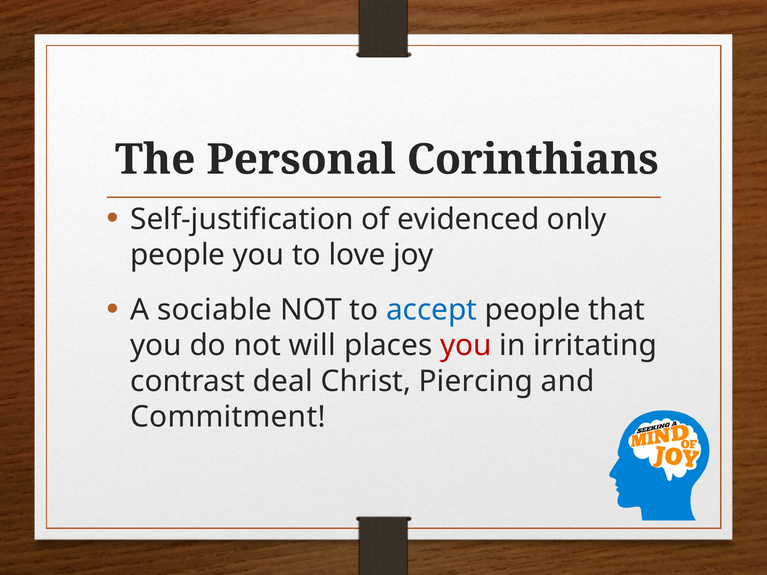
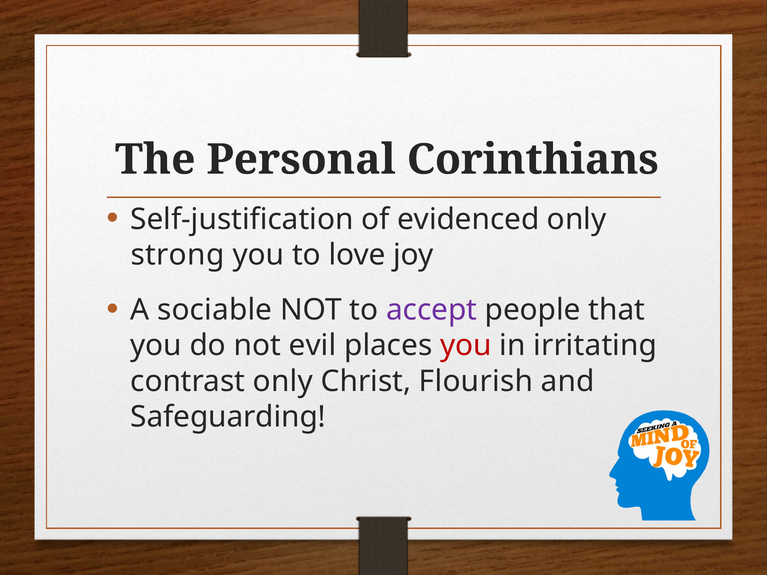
people at (178, 255): people -> strong
accept colour: blue -> purple
will: will -> evil
contrast deal: deal -> only
Piercing: Piercing -> Flourish
Commitment: Commitment -> Safeguarding
